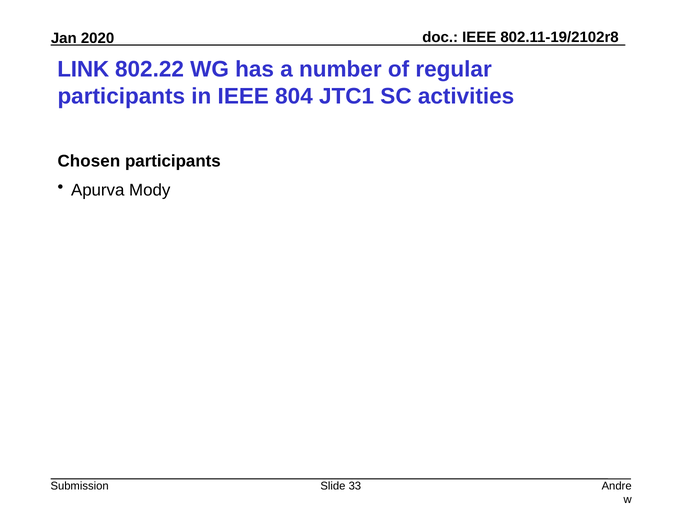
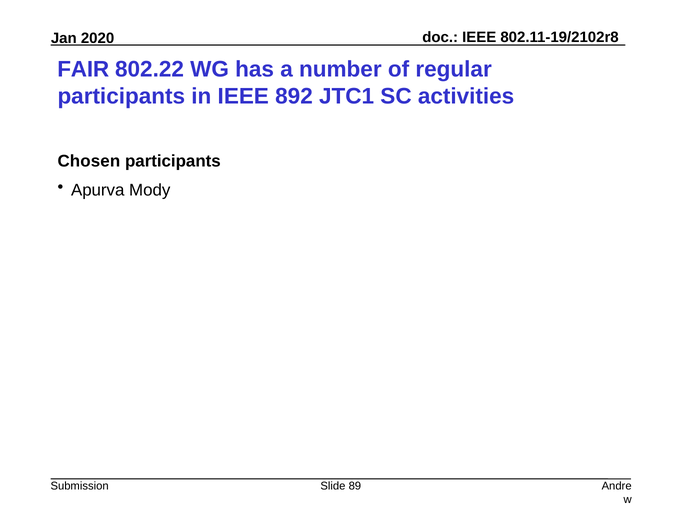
LINK: LINK -> FAIR
804: 804 -> 892
33: 33 -> 89
